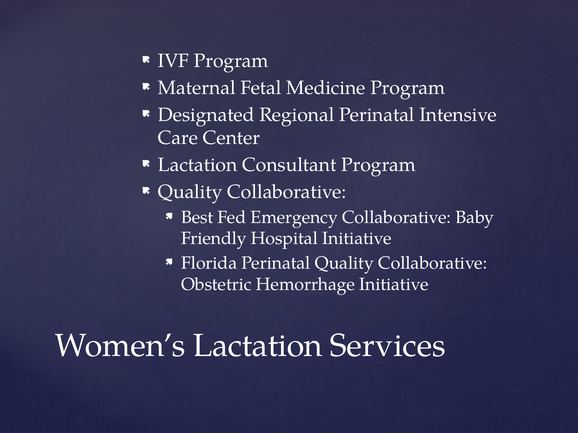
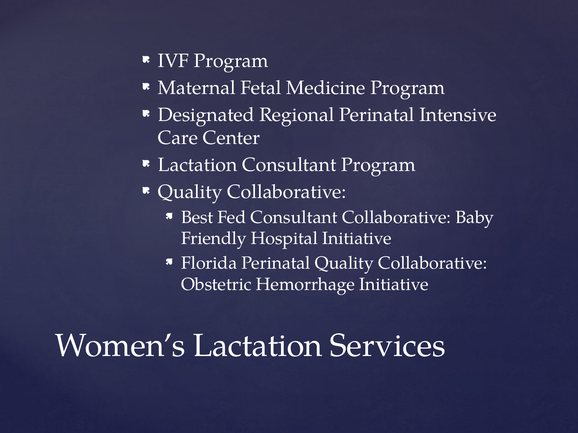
Fed Emergency: Emergency -> Consultant
